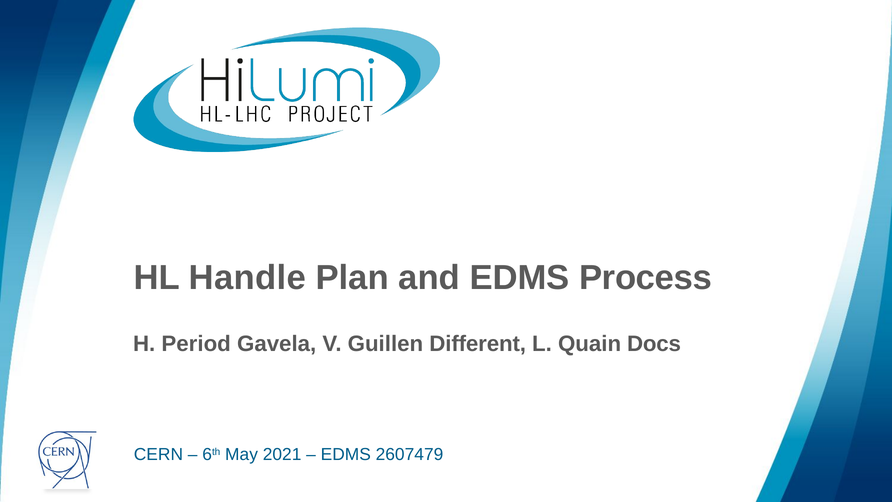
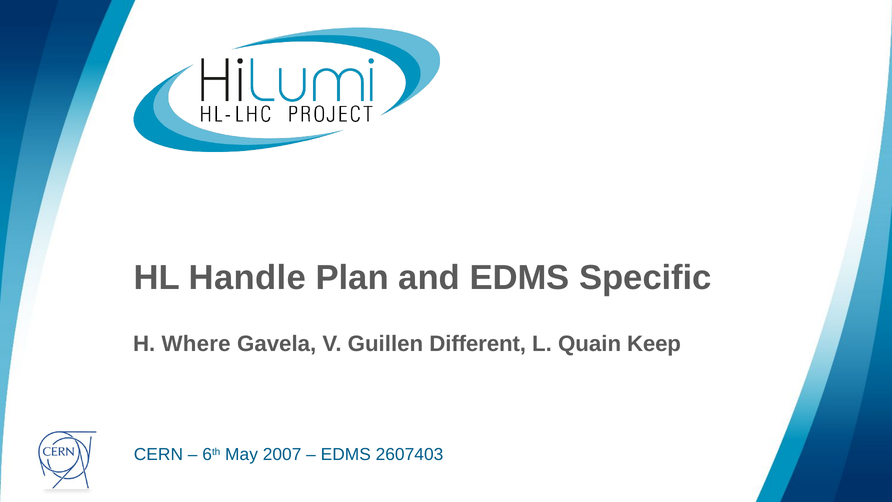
Process: Process -> Specific
Period: Period -> Where
Docs: Docs -> Keep
2021: 2021 -> 2007
2607479: 2607479 -> 2607403
